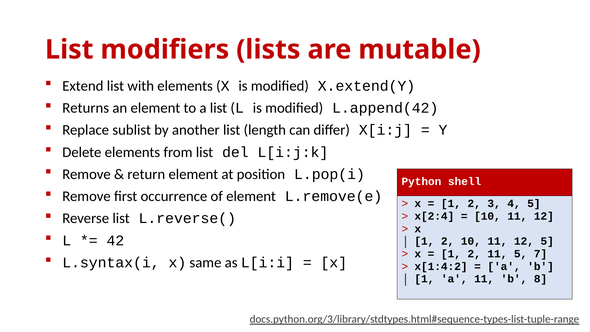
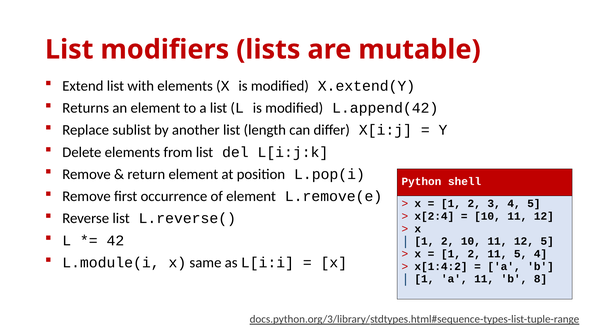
5 7: 7 -> 4
L.syntax(i: L.syntax(i -> L.module(i
